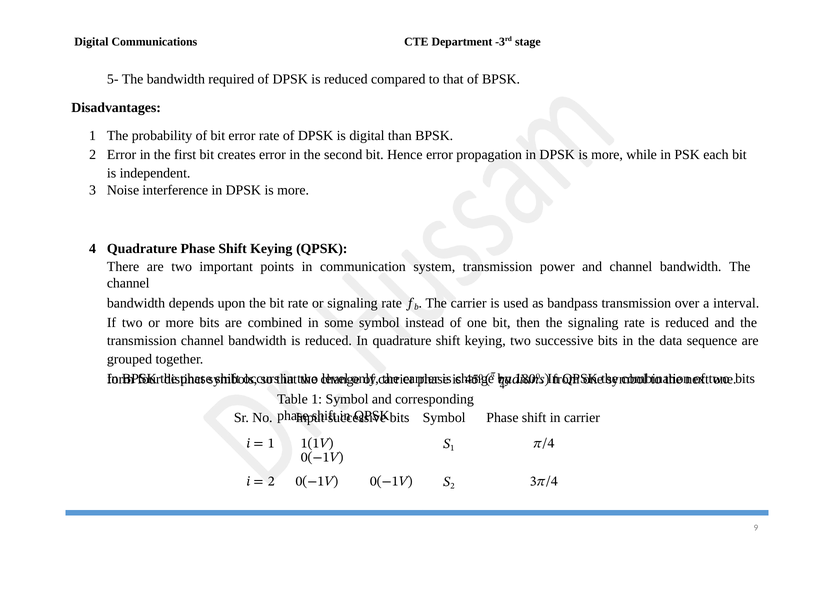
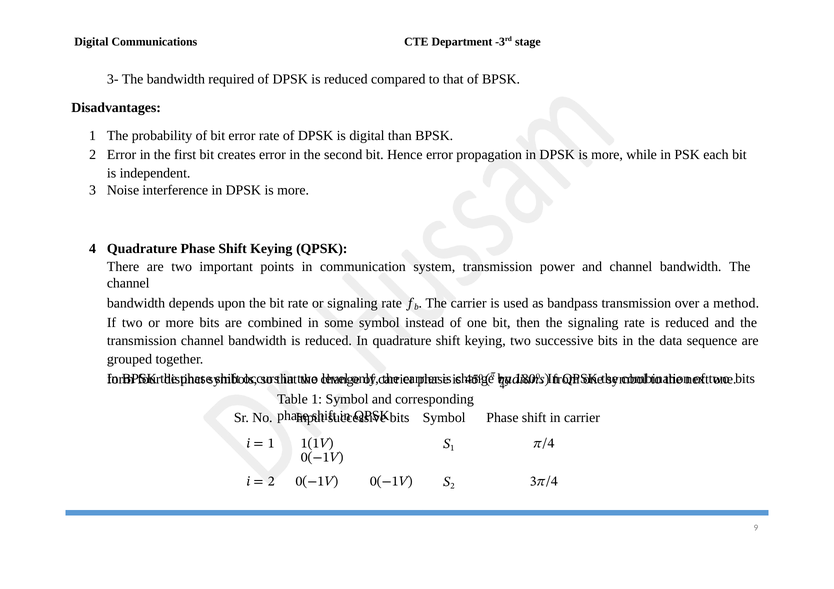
5-: 5- -> 3-
interval: interval -> method
